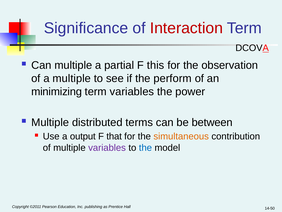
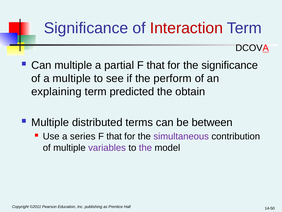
partial F this: this -> that
the observation: observation -> significance
minimizing: minimizing -> explaining
term variables: variables -> predicted
power: power -> obtain
output: output -> series
simultaneous colour: orange -> purple
the at (145, 147) colour: blue -> purple
